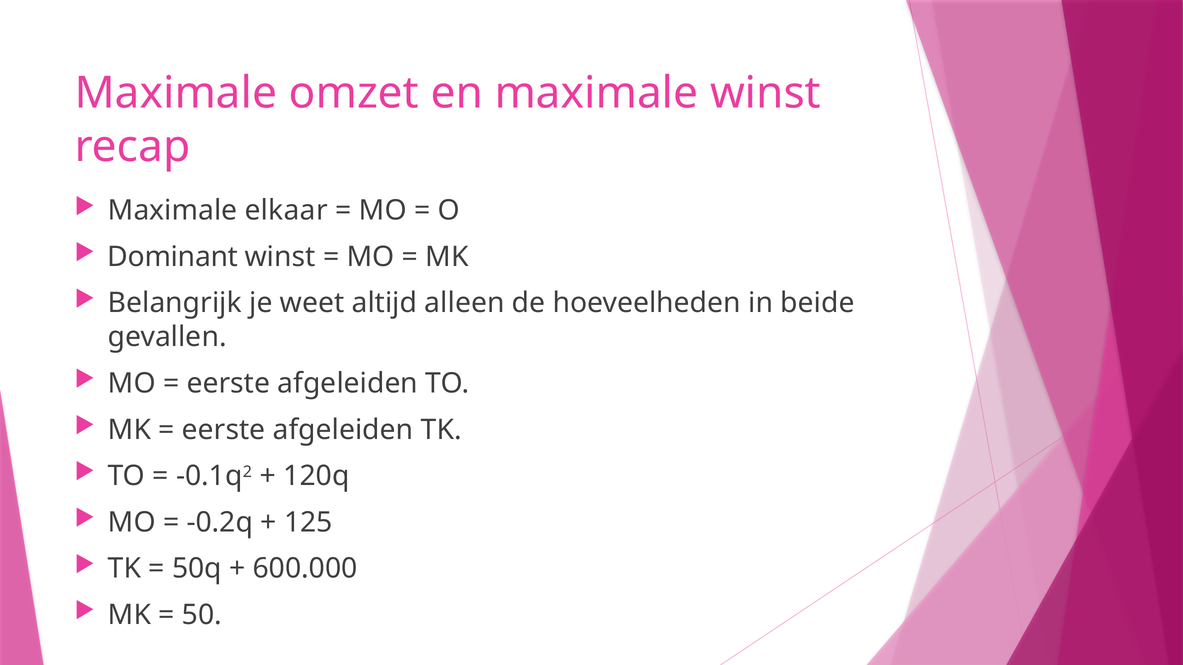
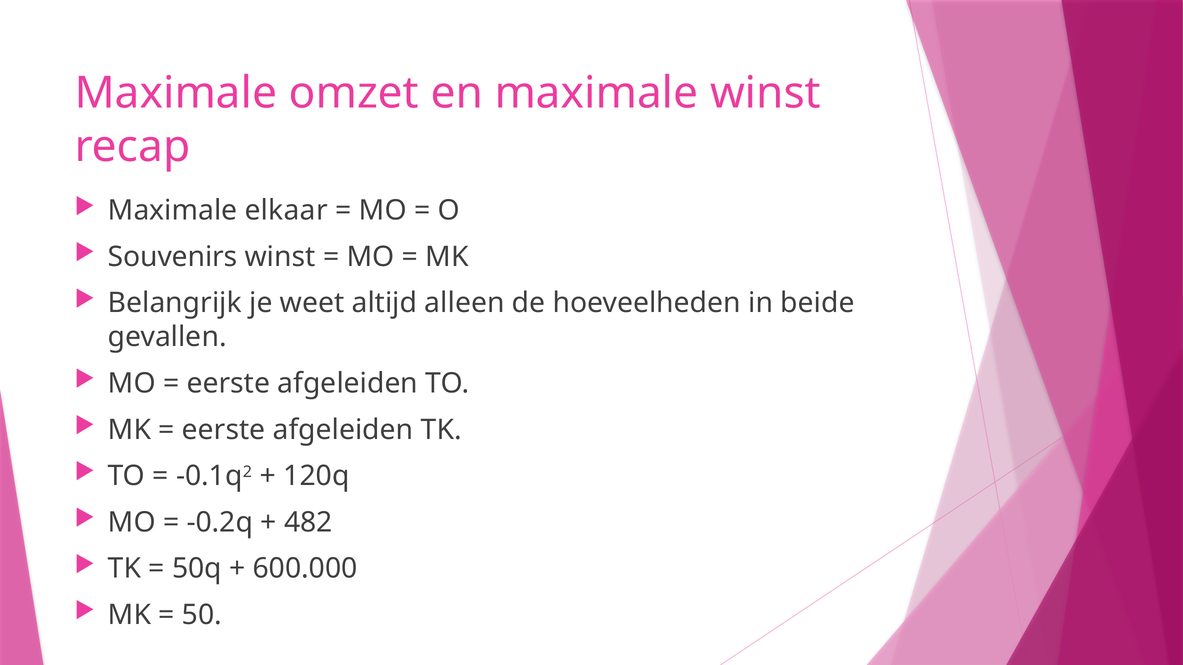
Dominant: Dominant -> Souvenirs
125: 125 -> 482
